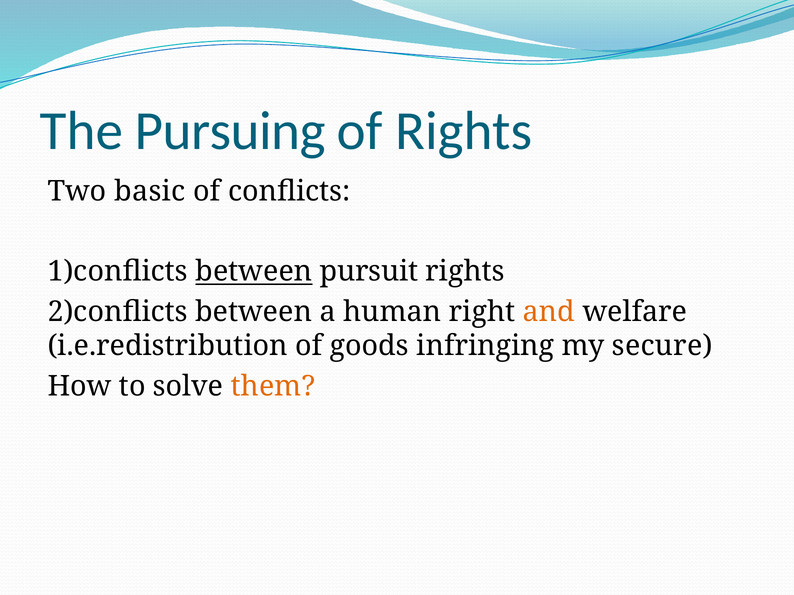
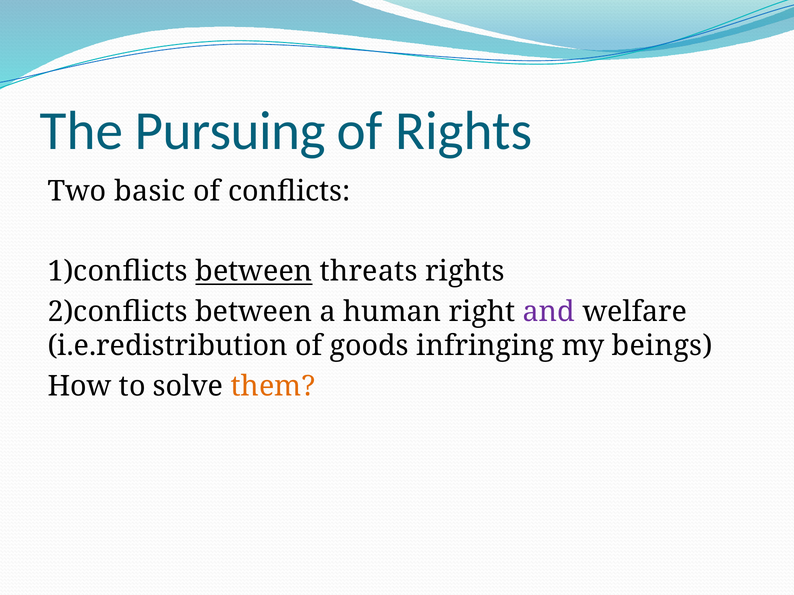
pursuit: pursuit -> threats
and colour: orange -> purple
secure: secure -> beings
